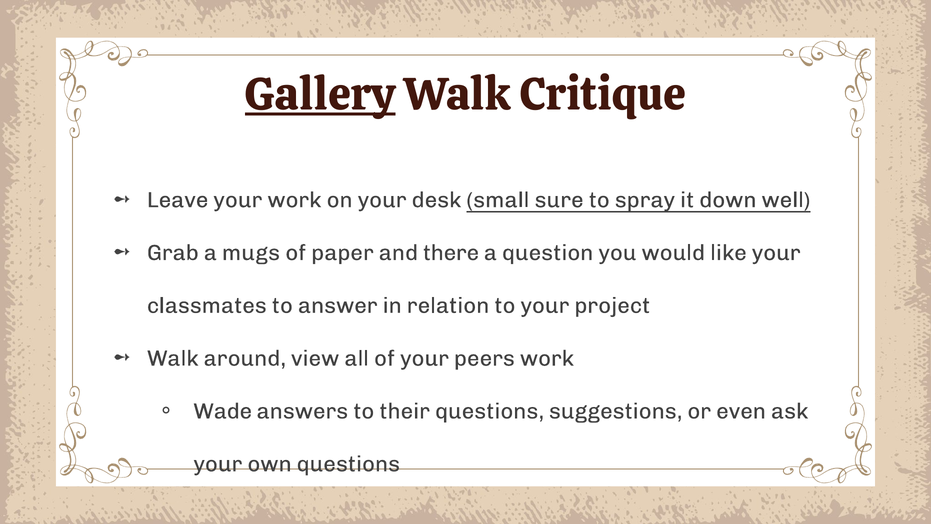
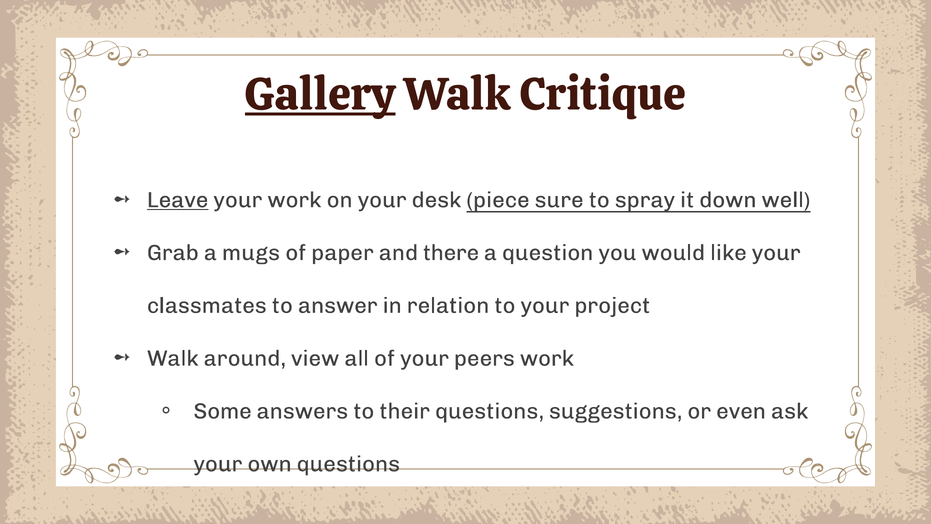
Leave underline: none -> present
small: small -> piece
Wade: Wade -> Some
